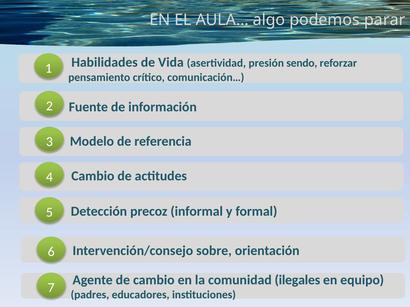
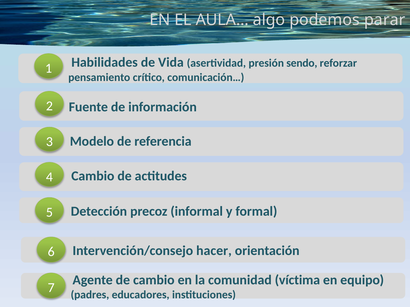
sobre: sobre -> hacer
ilegales: ilegales -> víctima
